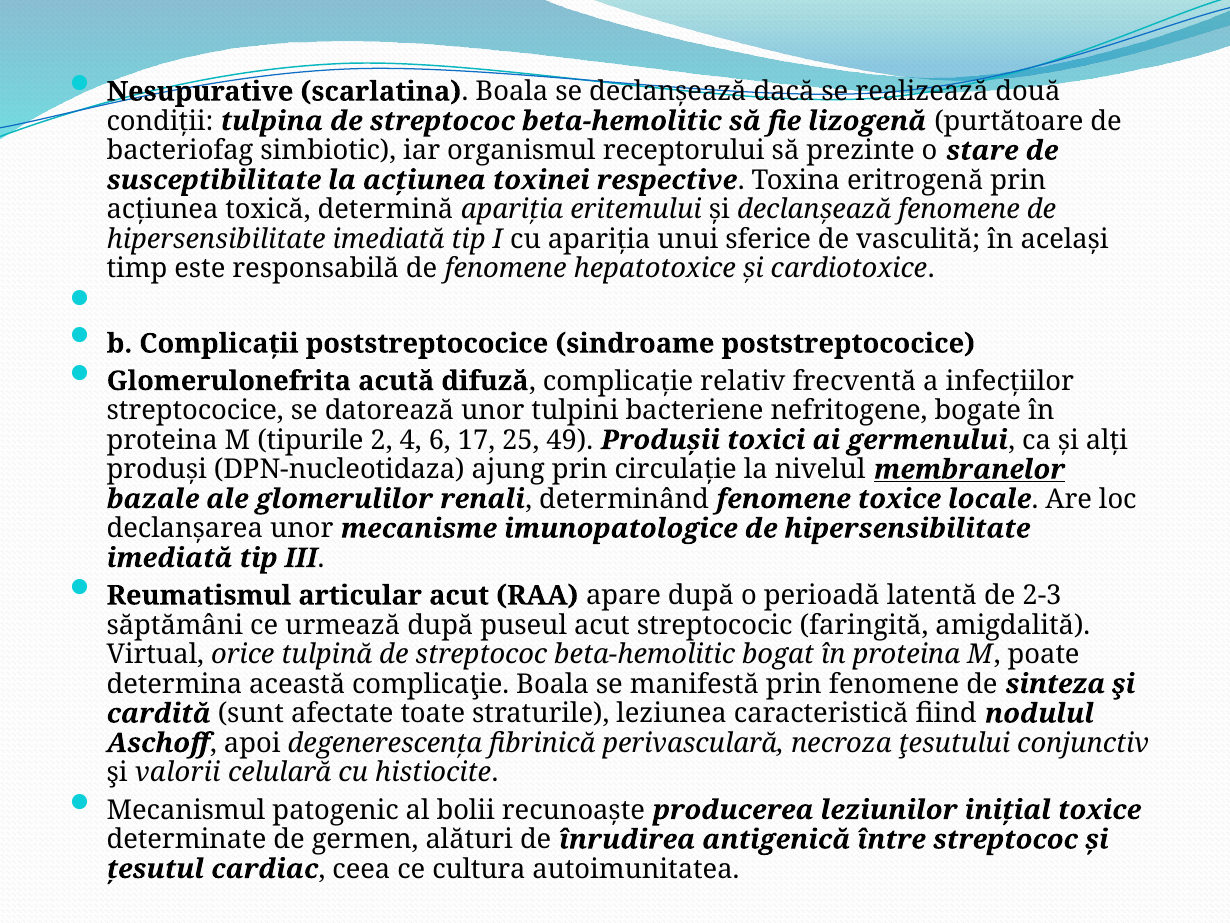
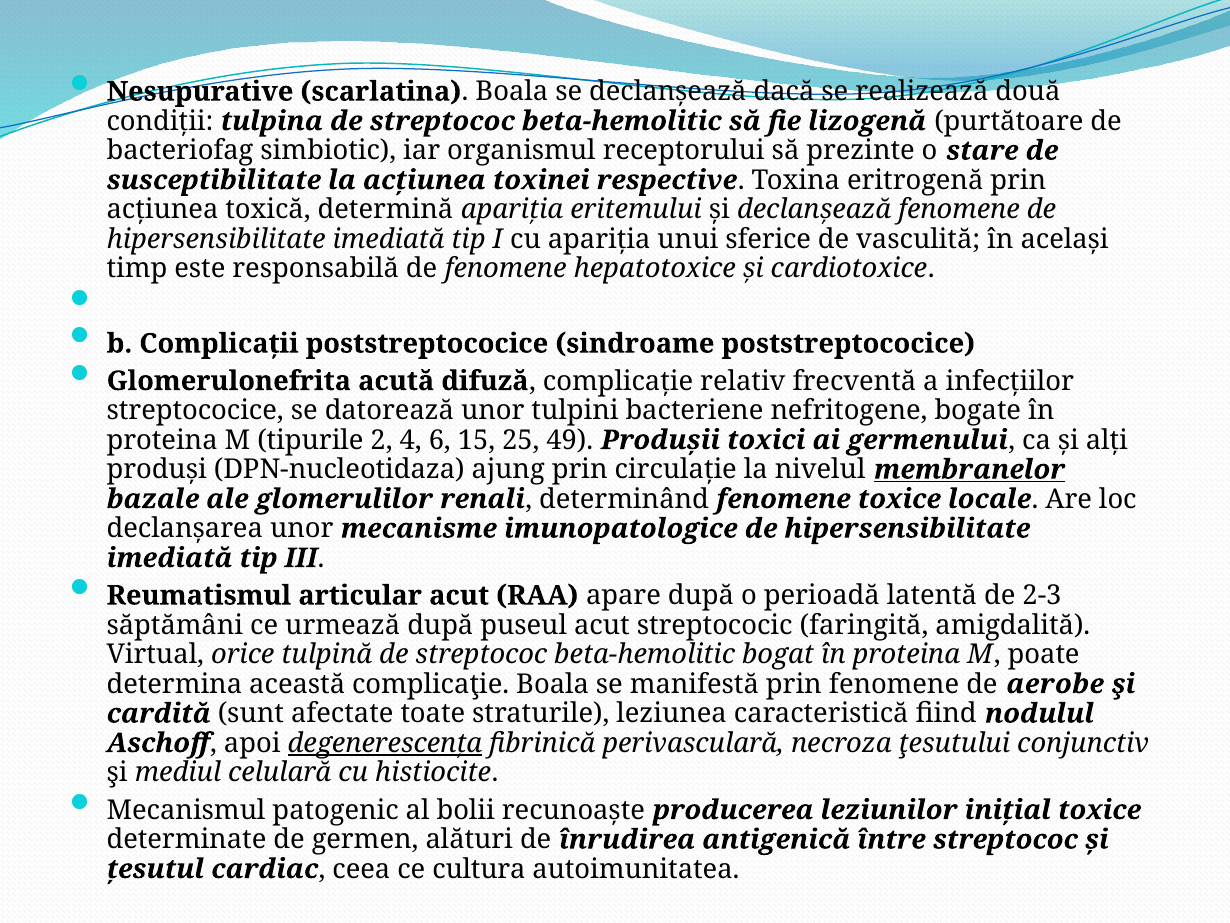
17: 17 -> 15
sinteza: sinteza -> aerobe
degenerescenţa underline: none -> present
valorii: valorii -> mediul
